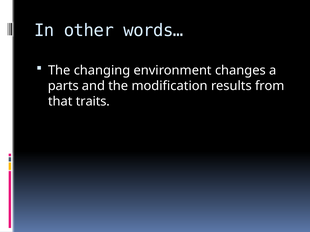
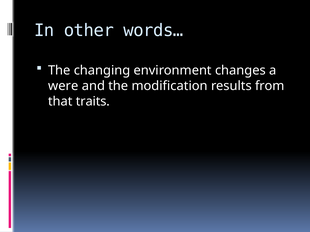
parts: parts -> were
